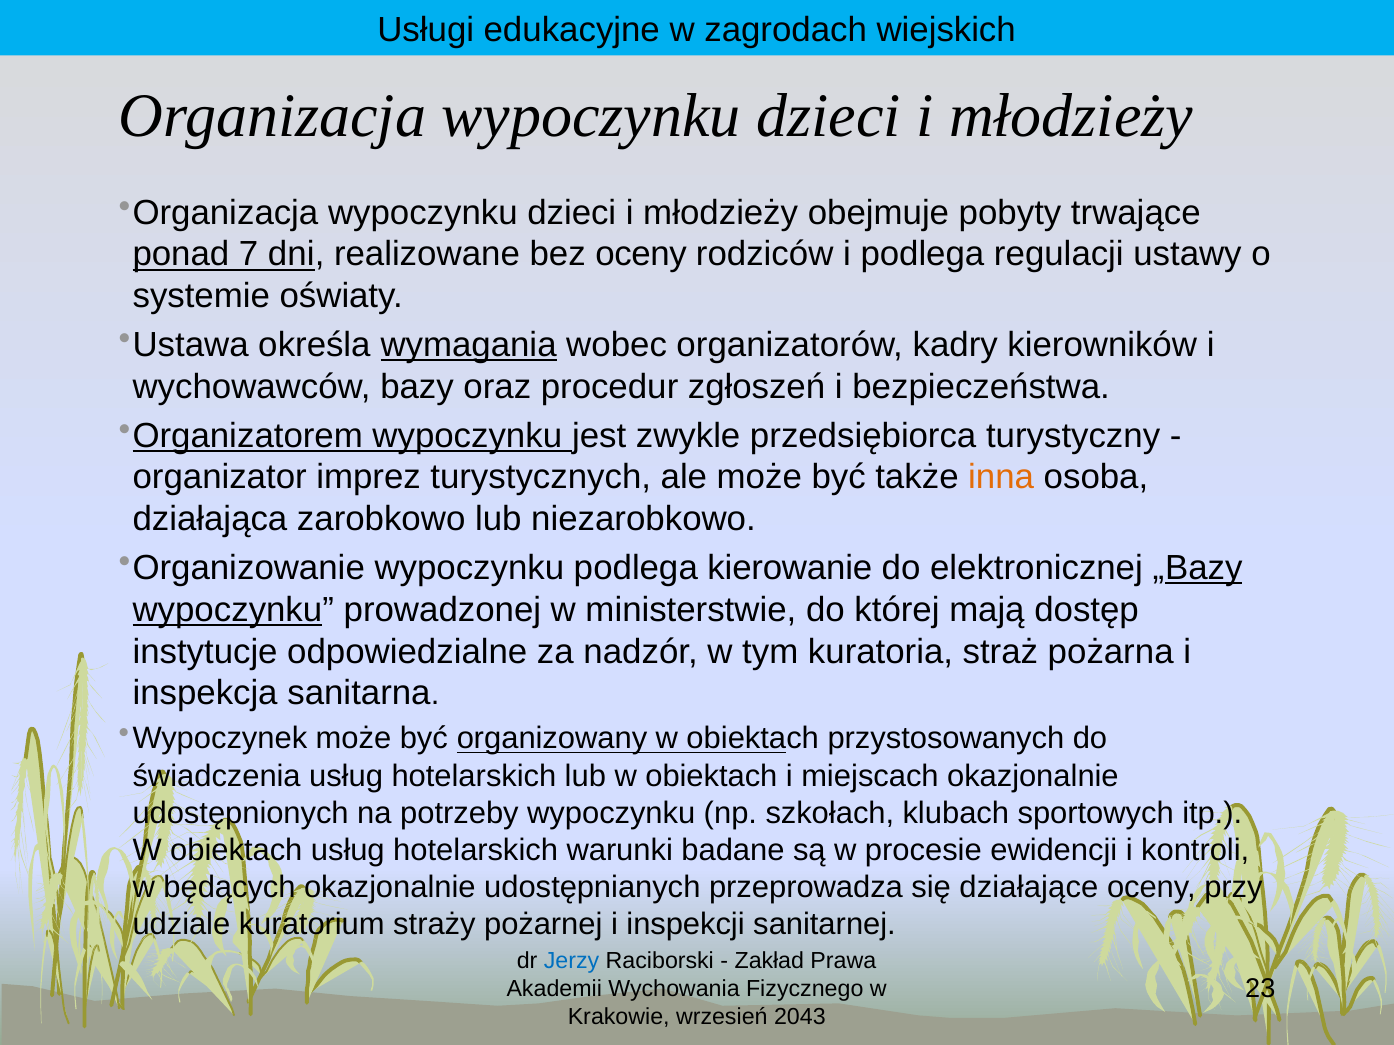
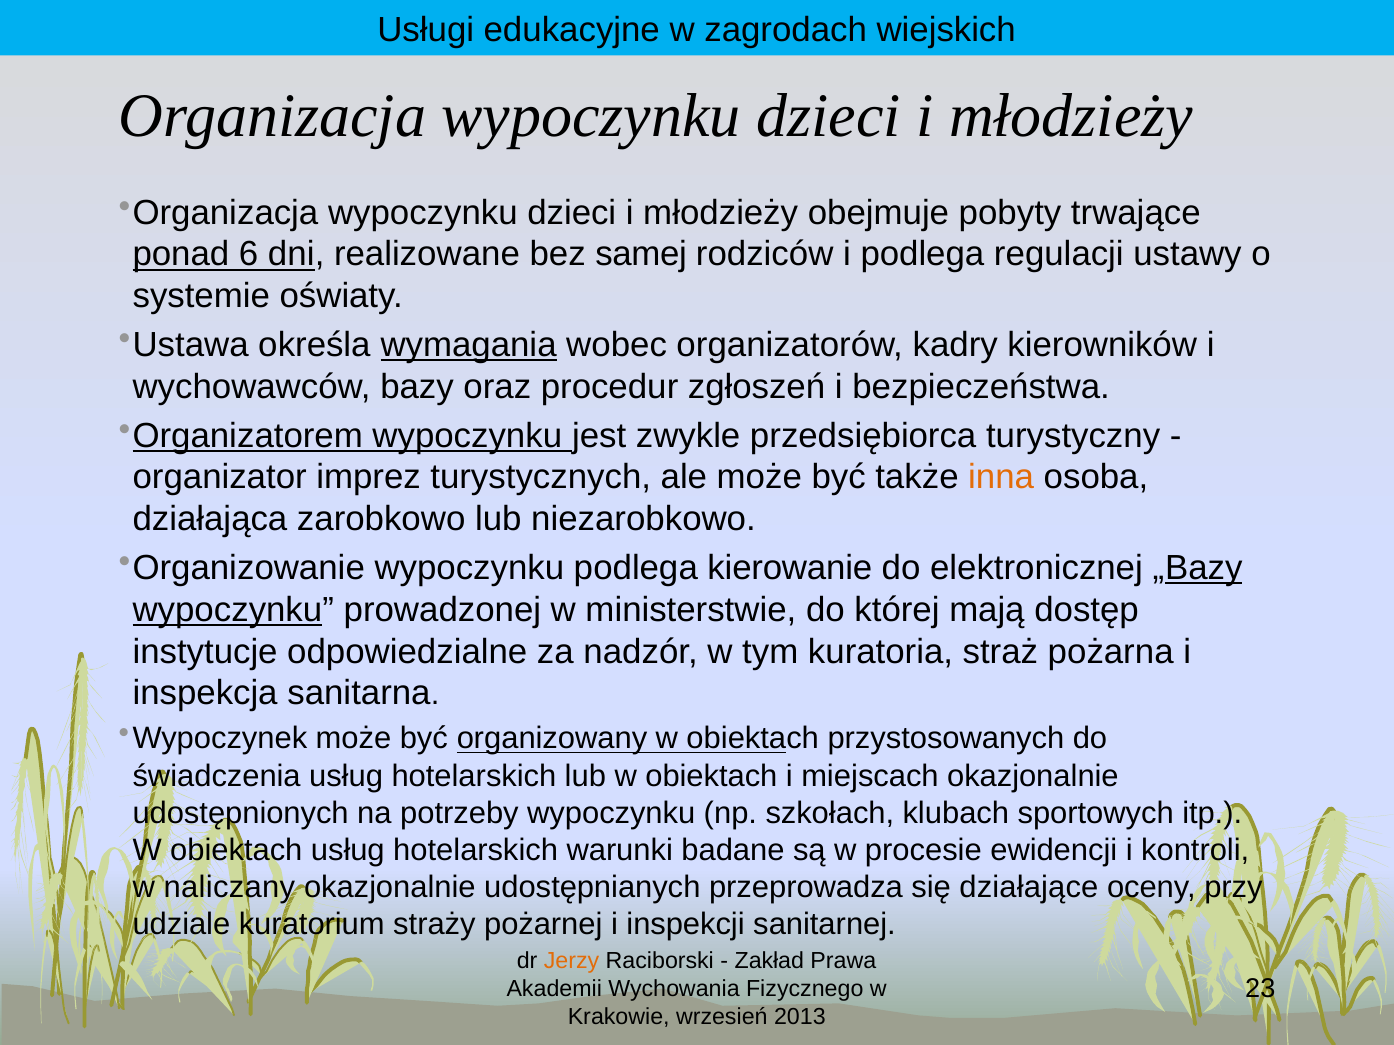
7: 7 -> 6
bez oceny: oceny -> samej
będących: będących -> naliczany
Jerzy colour: blue -> orange
2043: 2043 -> 2013
